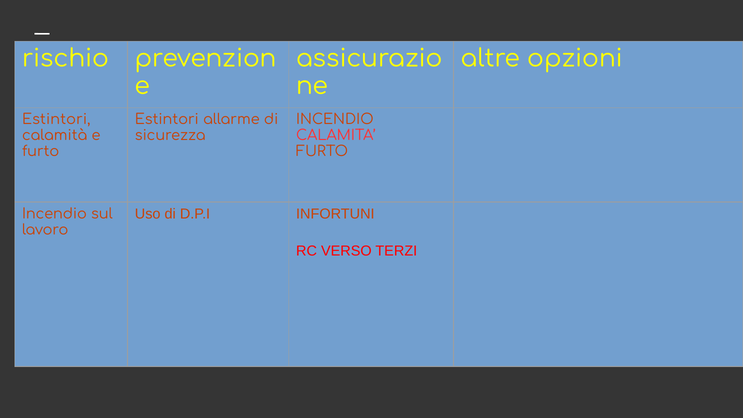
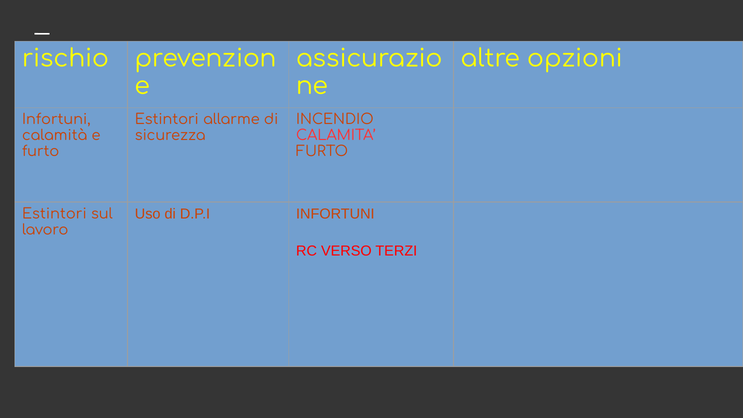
Estintori at (56, 119): Estintori -> Infortuni
Incendio at (54, 214): Incendio -> Estintori
